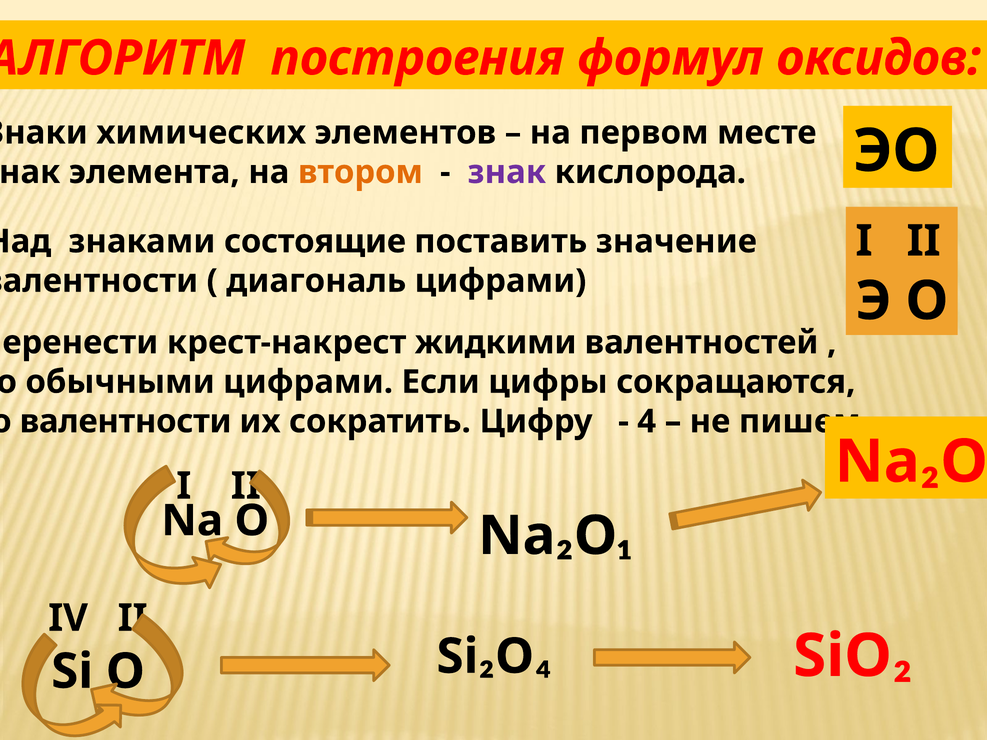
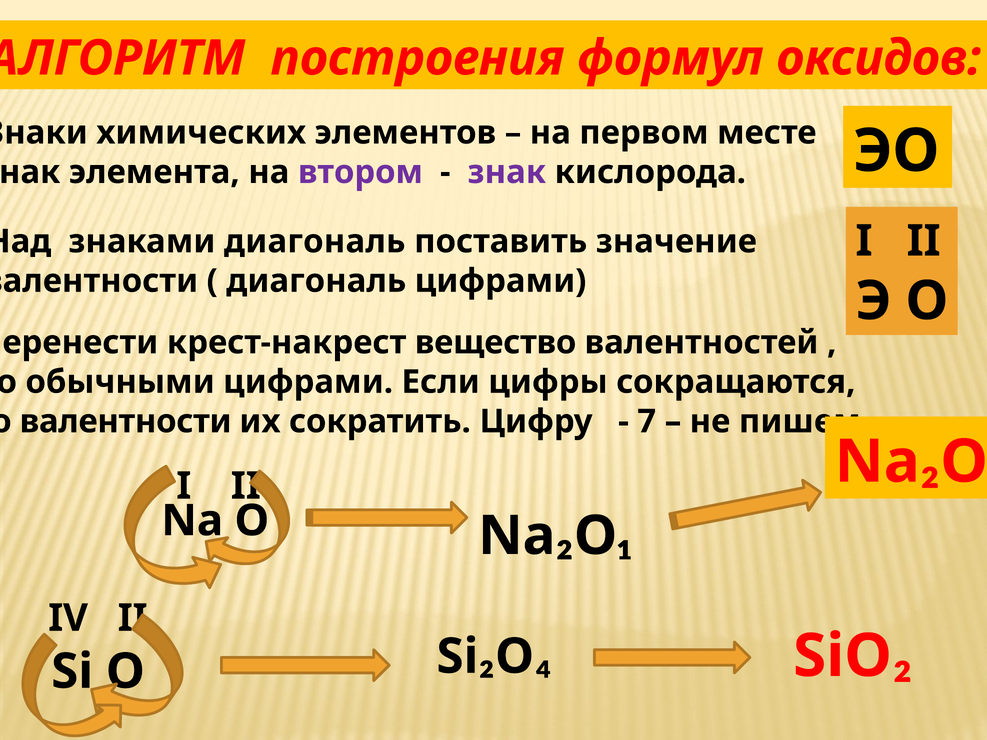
втором colour: orange -> purple
знаками состоящие: состоящие -> диагональ
жидкими: жидкими -> вещество
4: 4 -> 7
